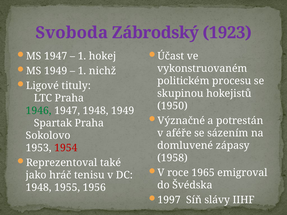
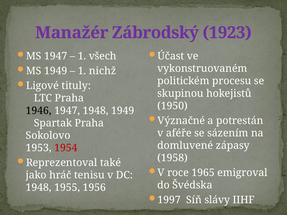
Svoboda: Svoboda -> Manažér
hokej: hokej -> všech
1946 colour: green -> black
